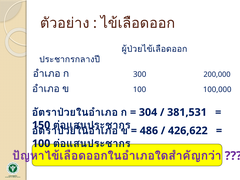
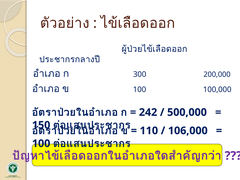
304: 304 -> 242
381,531: 381,531 -> 500,000
486: 486 -> 110
426,622: 426,622 -> 106,000
